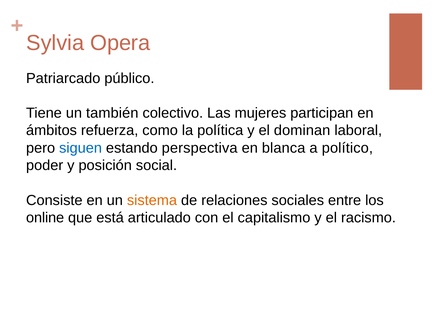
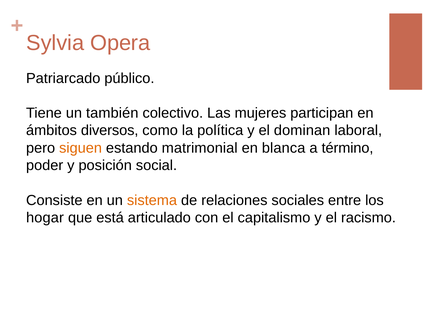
refuerza: refuerza -> diversos
siguen colour: blue -> orange
perspectiva: perspectiva -> matrimonial
político: político -> término
online: online -> hogar
